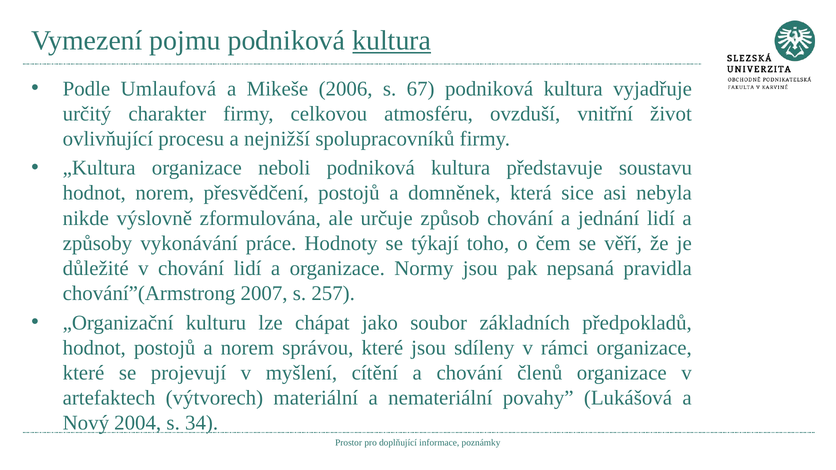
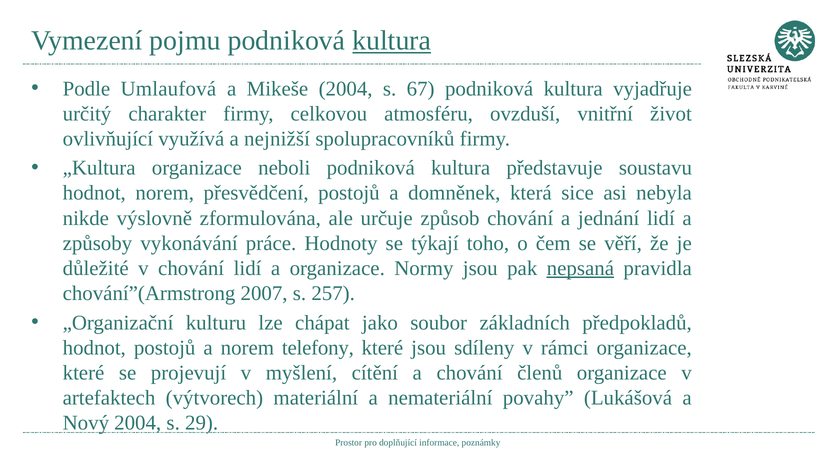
Mikeše 2006: 2006 -> 2004
procesu: procesu -> využívá
nepsaná underline: none -> present
správou: správou -> telefony
34: 34 -> 29
